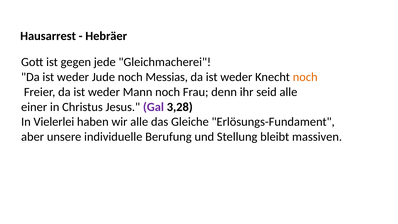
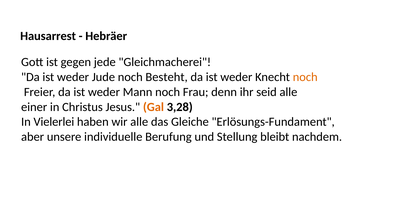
Messias: Messias -> Besteht
Gal colour: purple -> orange
massiven: massiven -> nachdem
